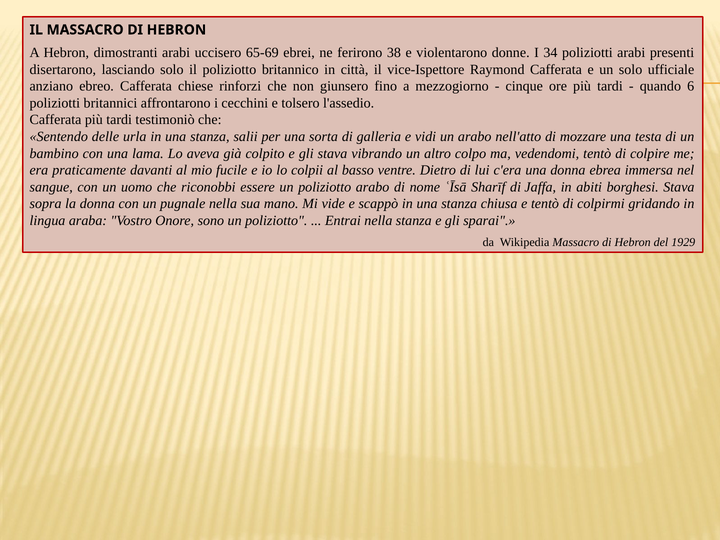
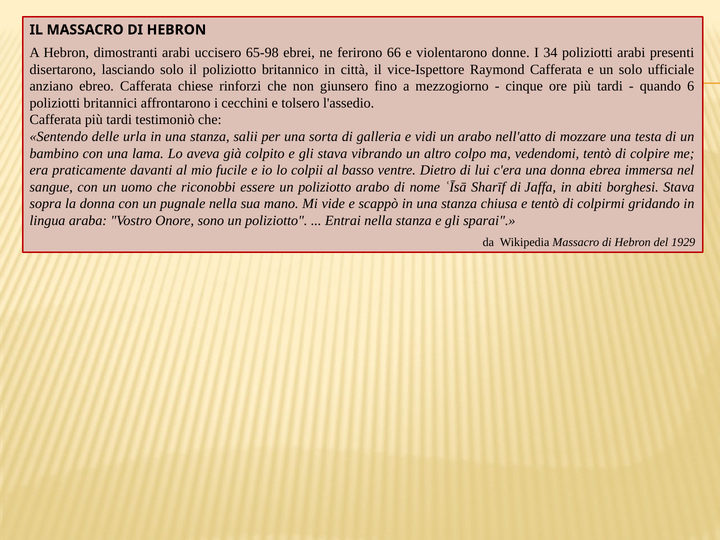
65-69: 65-69 -> 65-98
38: 38 -> 66
